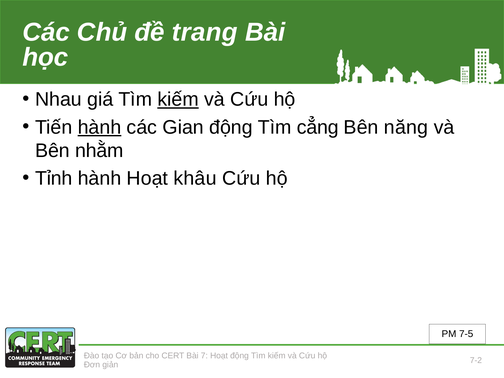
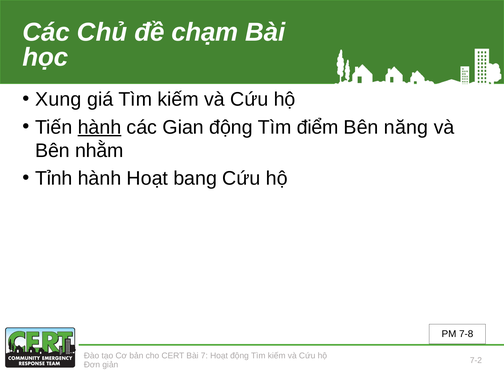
trang: trang -> chạm
Nhau: Nhau -> Xung
kiếm at (178, 100) underline: present -> none
cẳng: cẳng -> điểm
khâu: khâu -> bang
7-5: 7-5 -> 7-8
